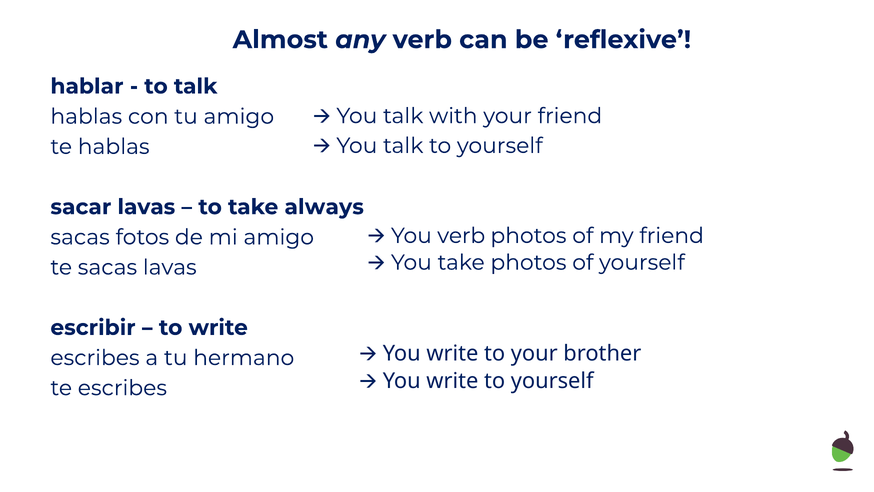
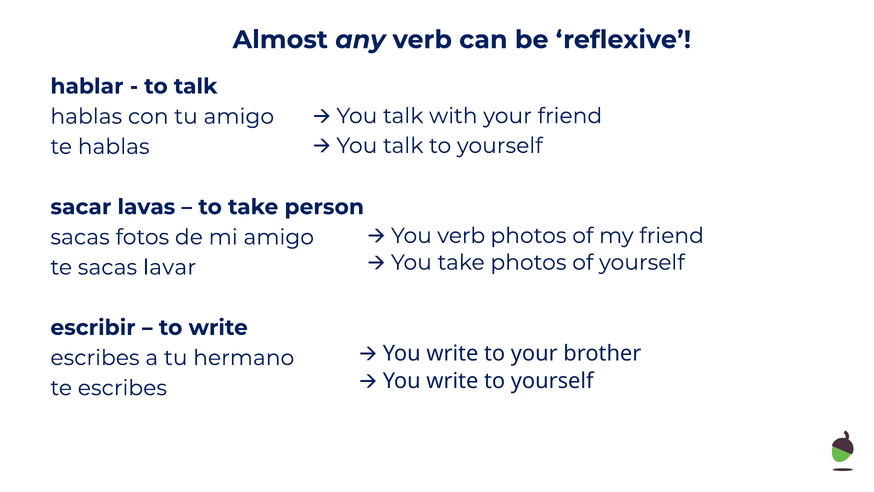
always: always -> person
sacas lavas: lavas -> lavar
